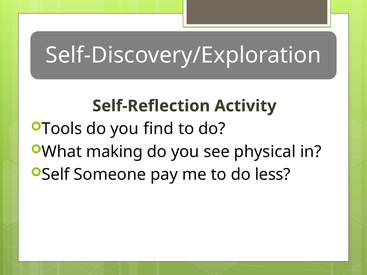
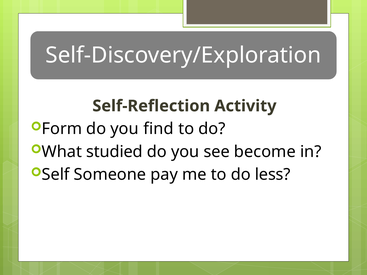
Tools: Tools -> Form
making: making -> studied
physical: physical -> become
